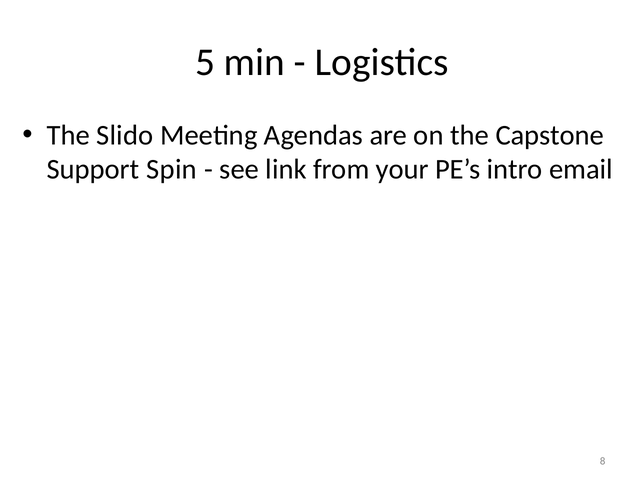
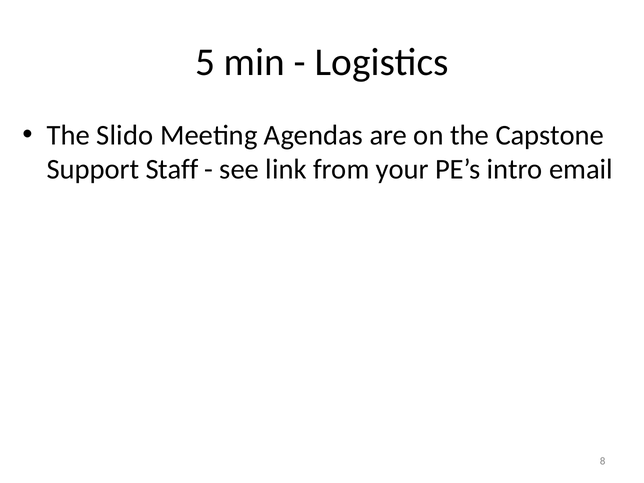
Spin: Spin -> Staff
